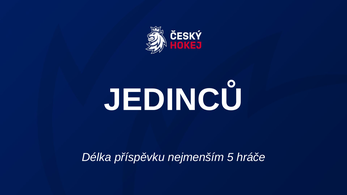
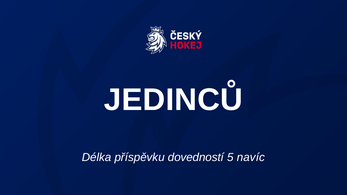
nejmenším: nejmenším -> dovedností
hráče: hráče -> navíc
